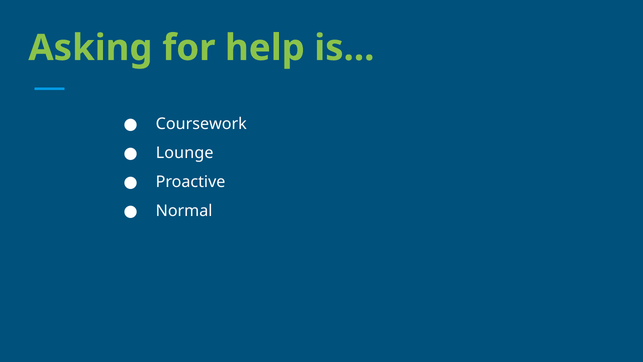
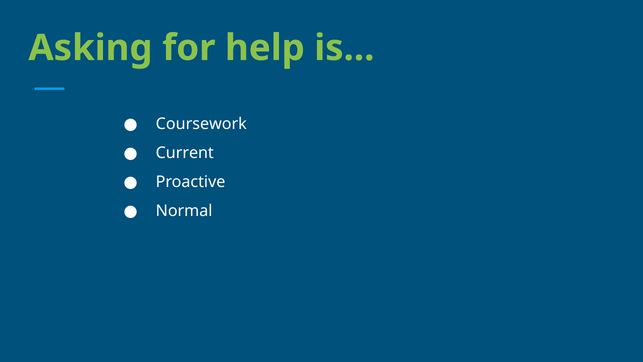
Lounge: Lounge -> Current
